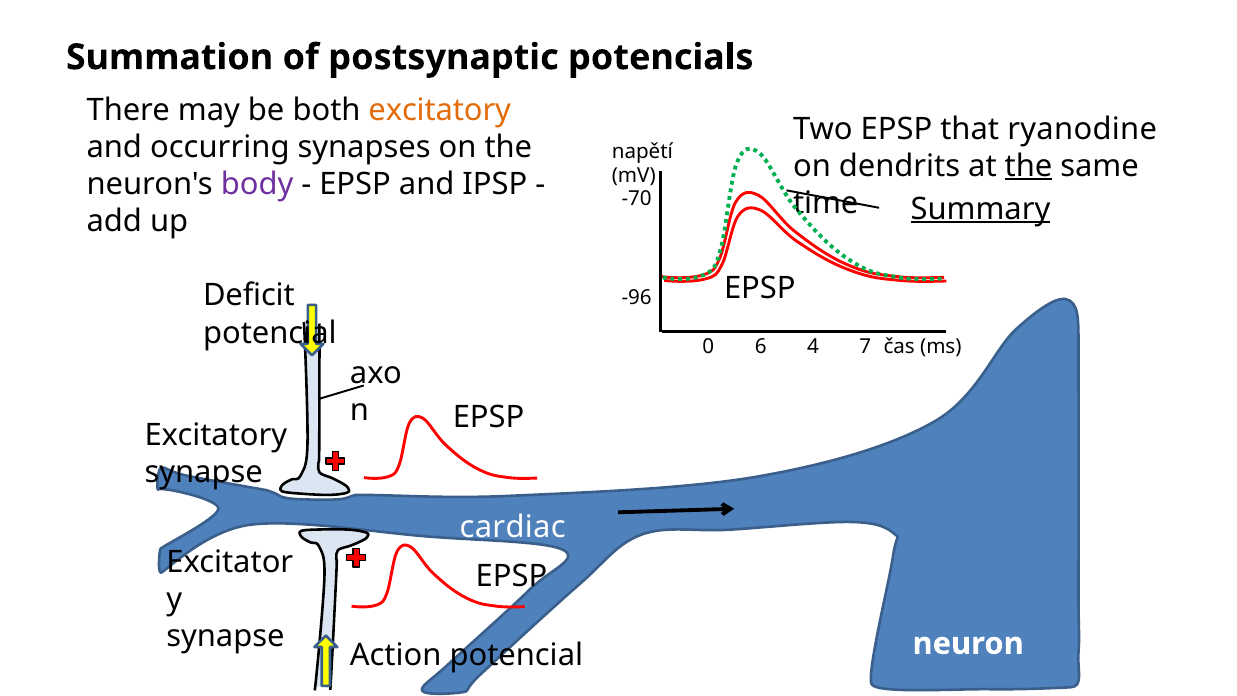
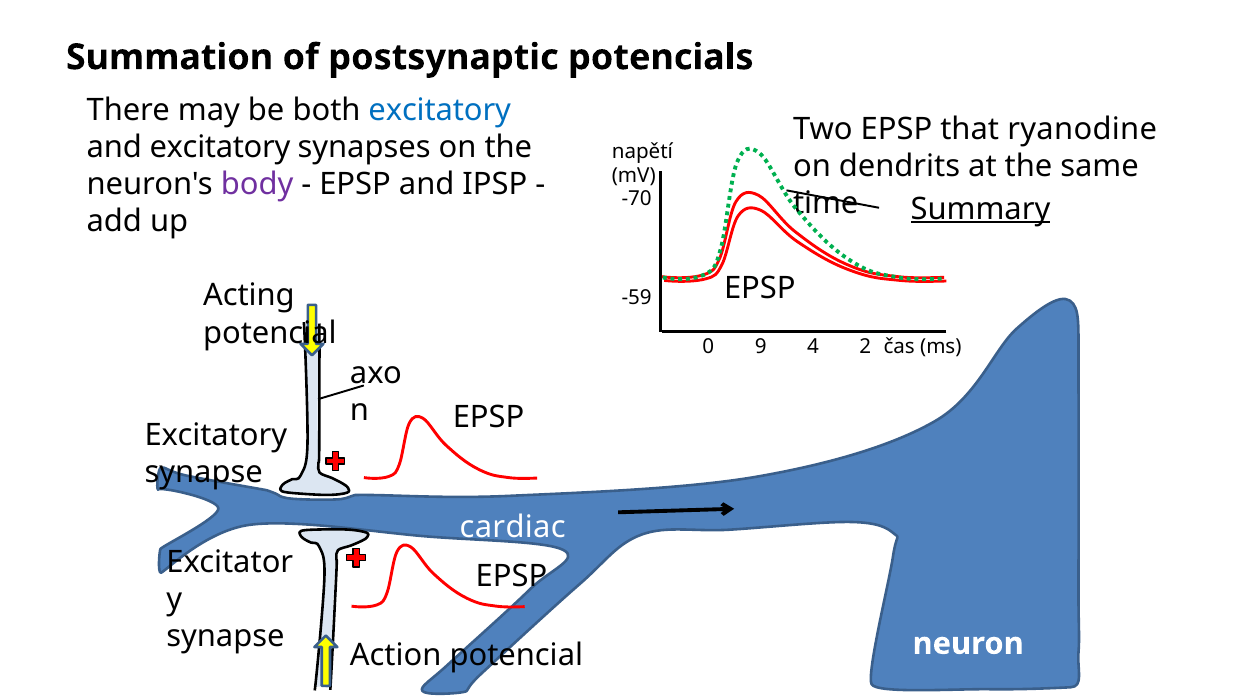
excitatory at (440, 110) colour: orange -> blue
and occurring: occurring -> excitatory
the at (1029, 166) underline: present -> none
Deficit: Deficit -> Acting
-96: -96 -> -59
6: 6 -> 9
7: 7 -> 2
